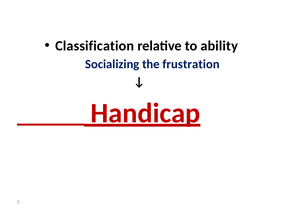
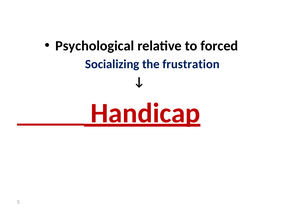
Classification: Classification -> Psychological
ability: ability -> forced
